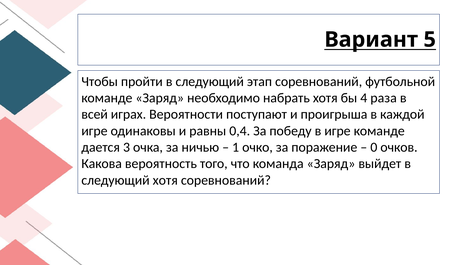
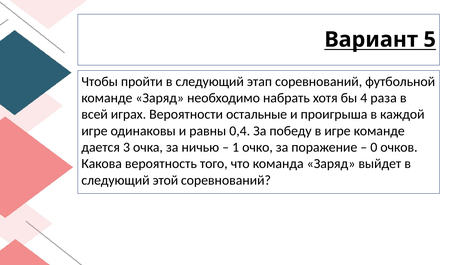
поступают: поступают -> остальные
следующий хотя: хотя -> этой
